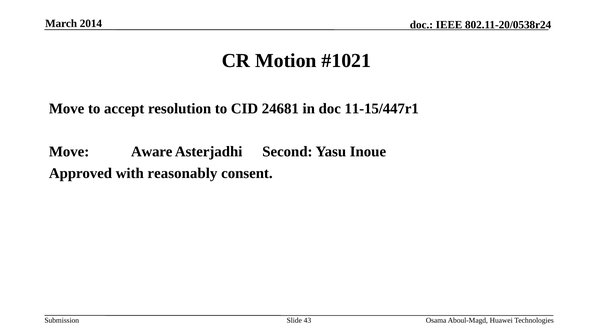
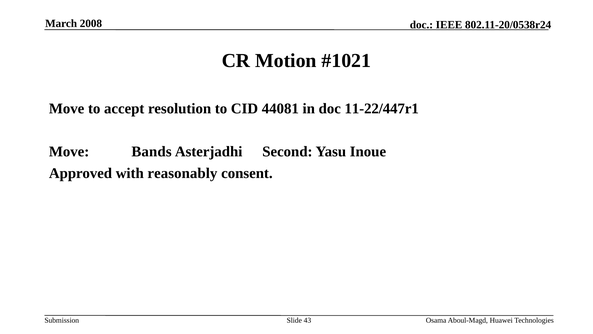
2014: 2014 -> 2008
24681: 24681 -> 44081
11-15/447r1: 11-15/447r1 -> 11-22/447r1
Aware: Aware -> Bands
